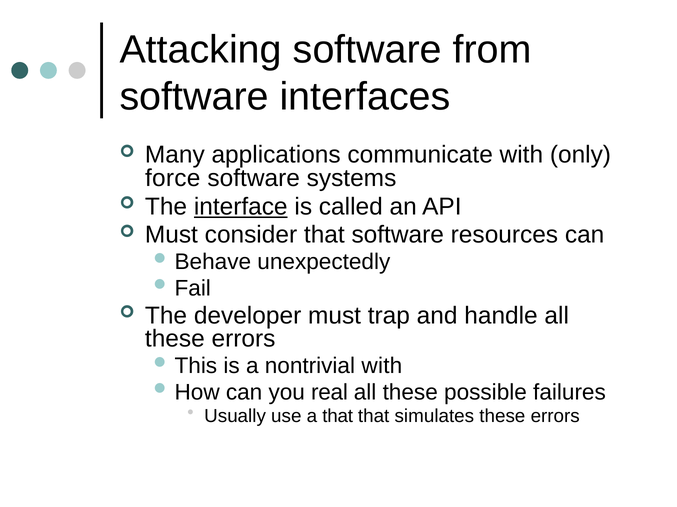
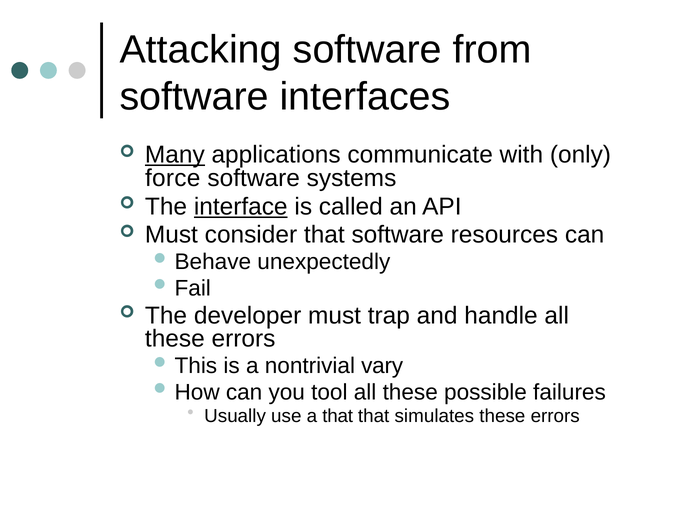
Many underline: none -> present
nontrivial with: with -> vary
real: real -> tool
